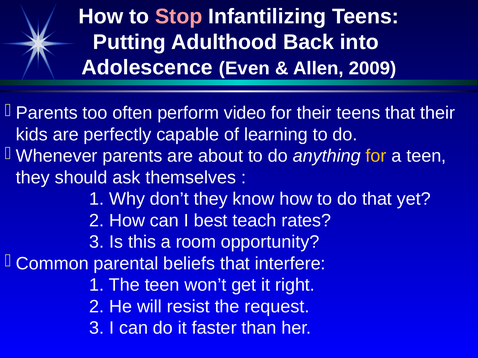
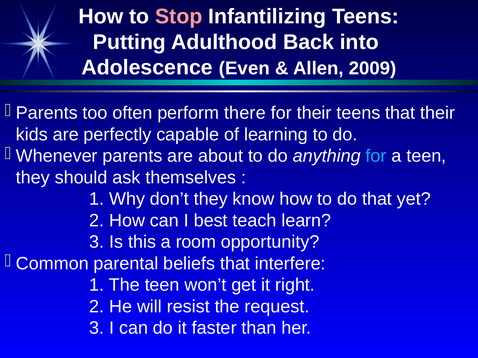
video: video -> there
for at (376, 156) colour: yellow -> light blue
rates: rates -> learn
